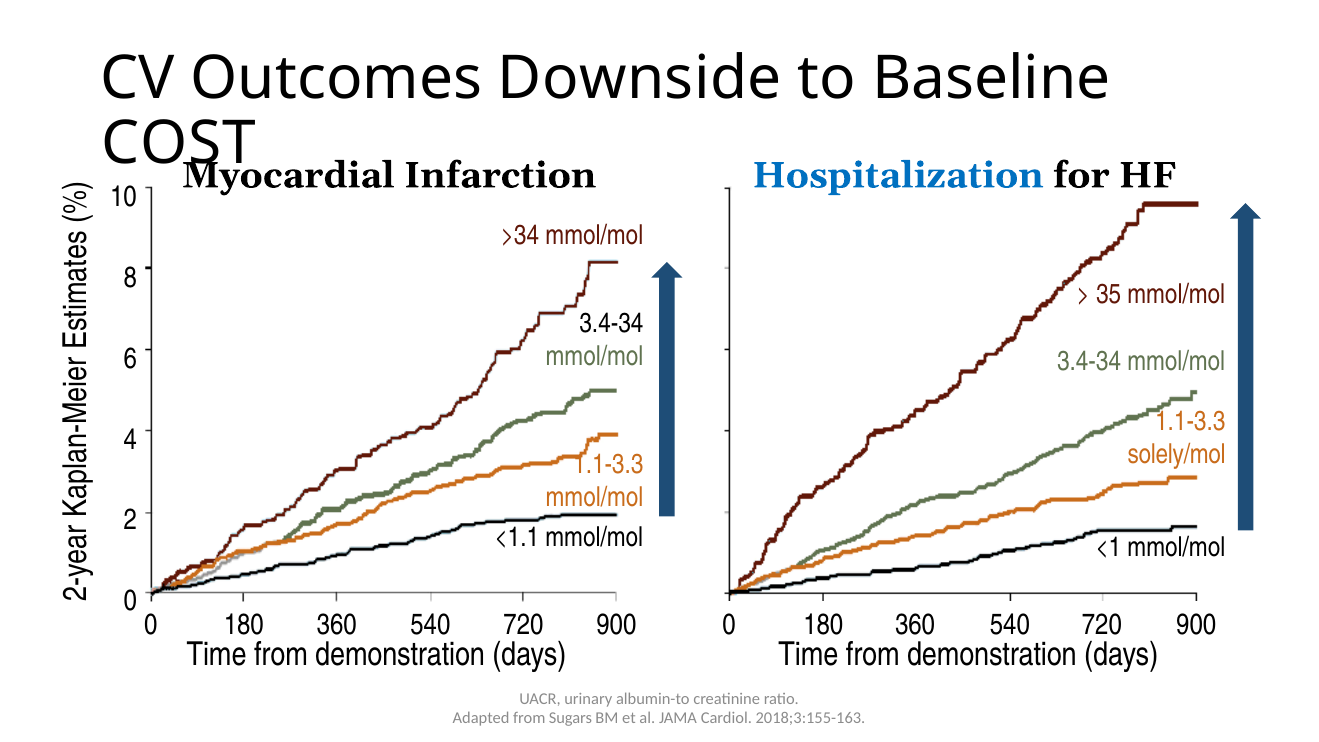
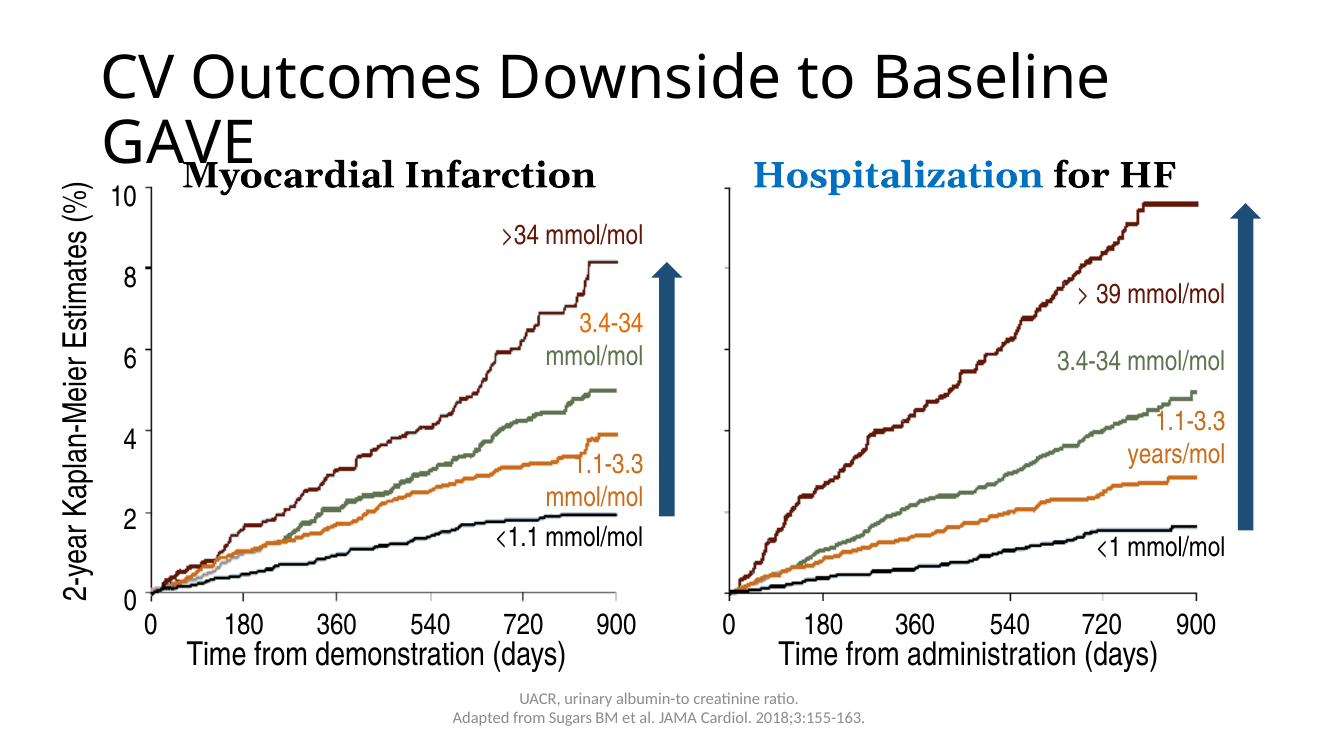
COST: COST -> GAVE
35: 35 -> 39
3.4-34 at (611, 323) colour: black -> orange
solely/mol: solely/mol -> years/mol
demonstration at (992, 655): demonstration -> administration
